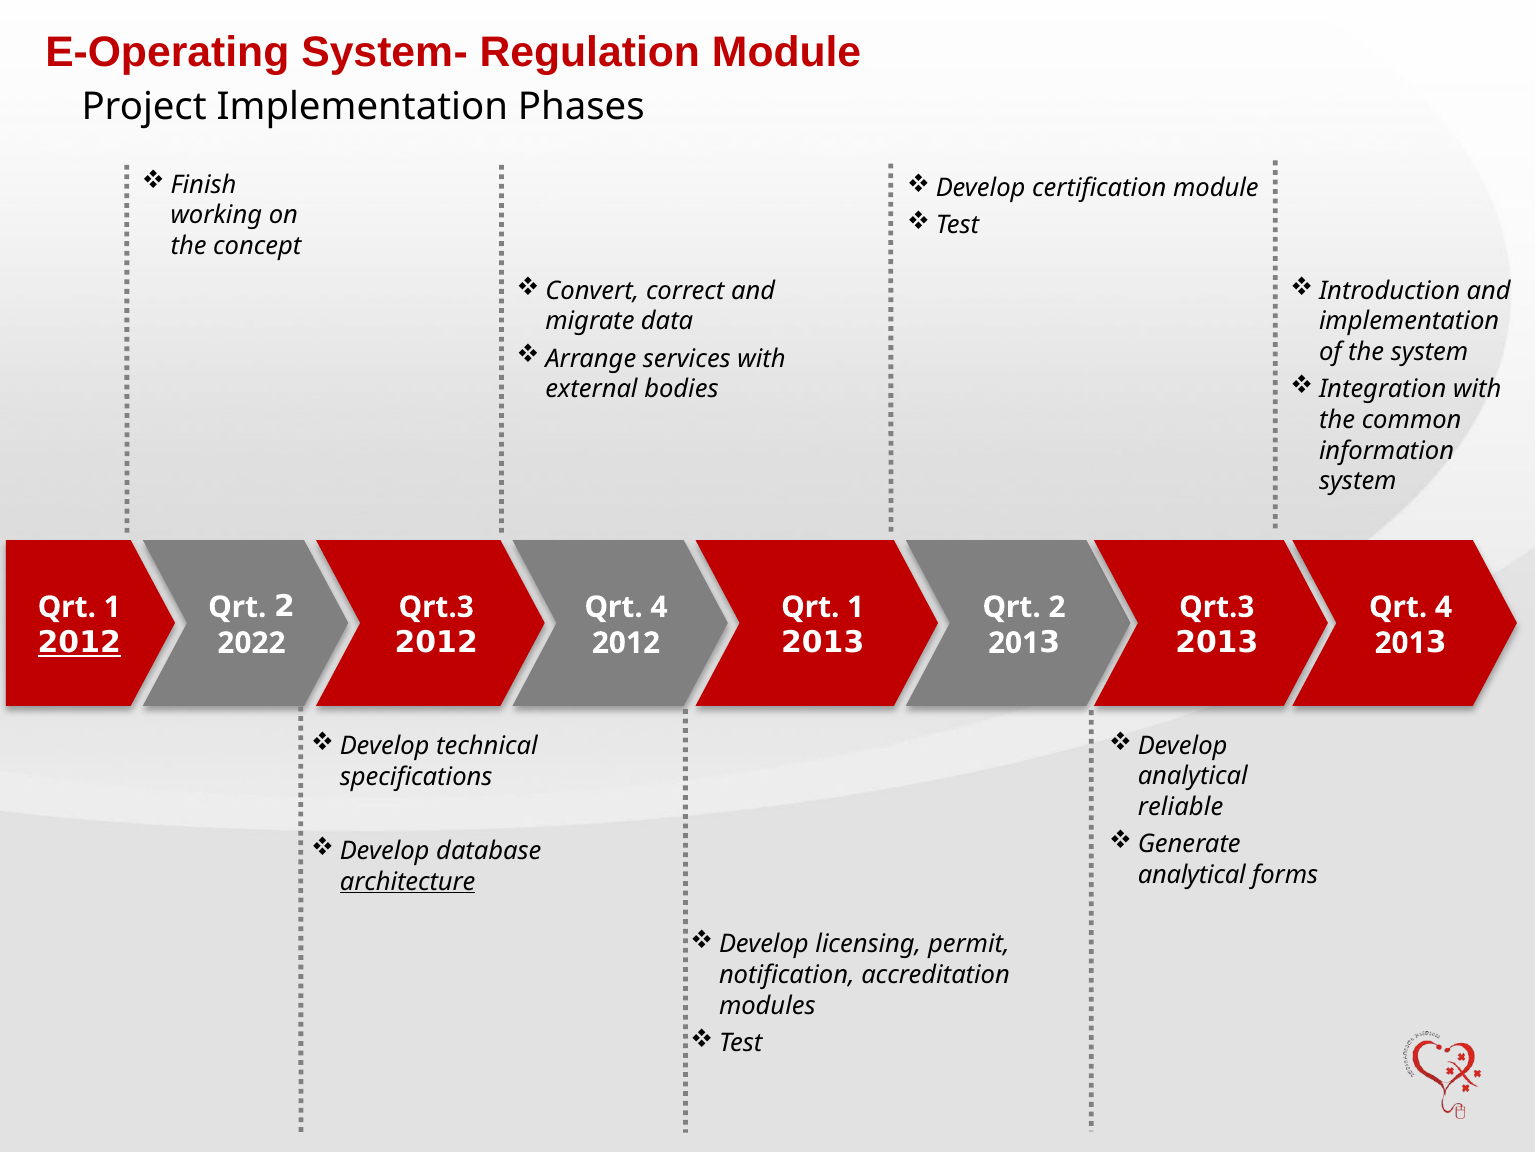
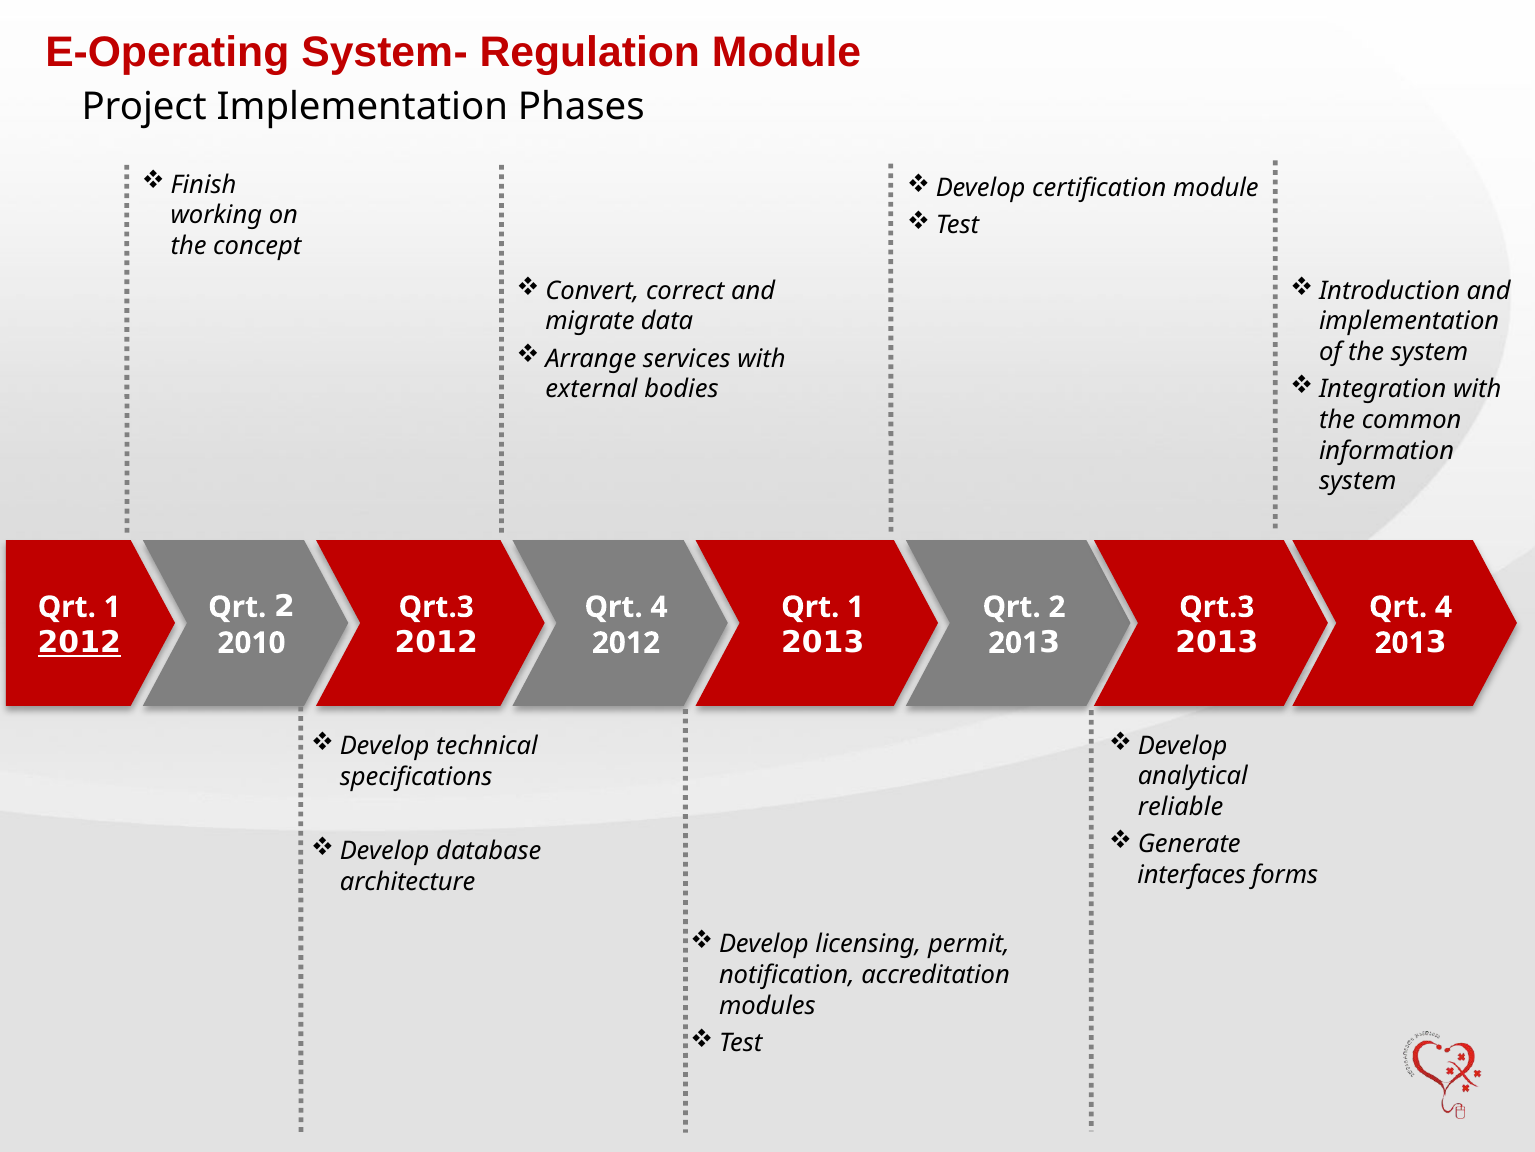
2022: 2022 -> 2010
analytical at (1192, 874): analytical -> interfaces
architecture underline: present -> none
